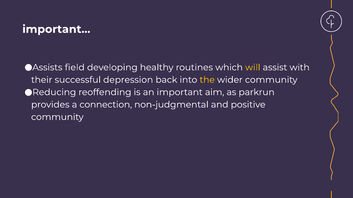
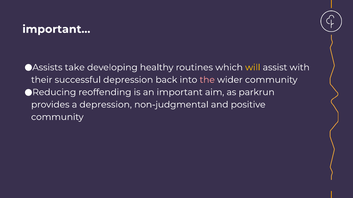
field: field -> take
the colour: yellow -> pink
a connection: connection -> depression
